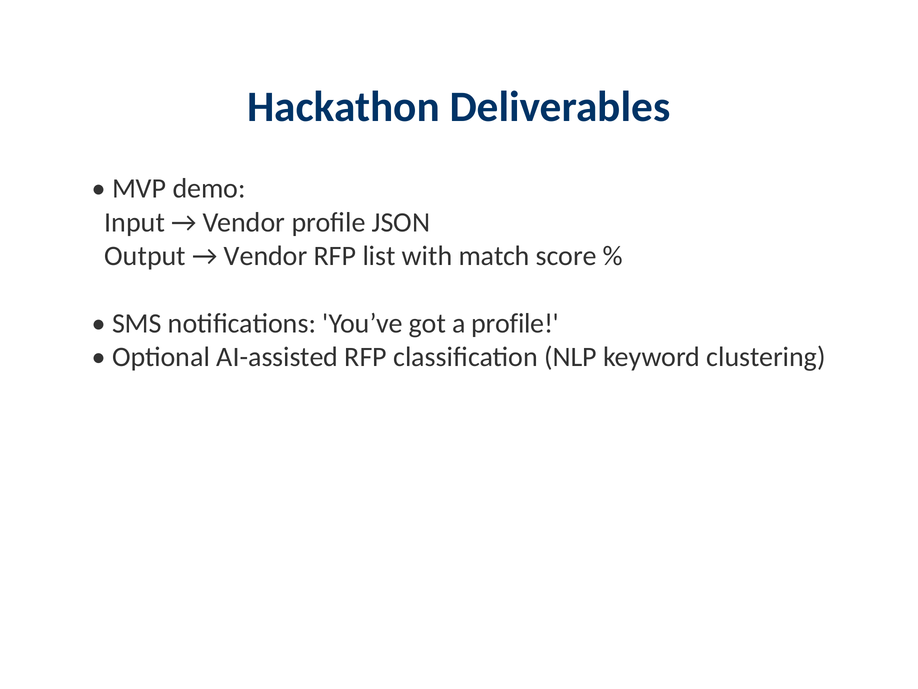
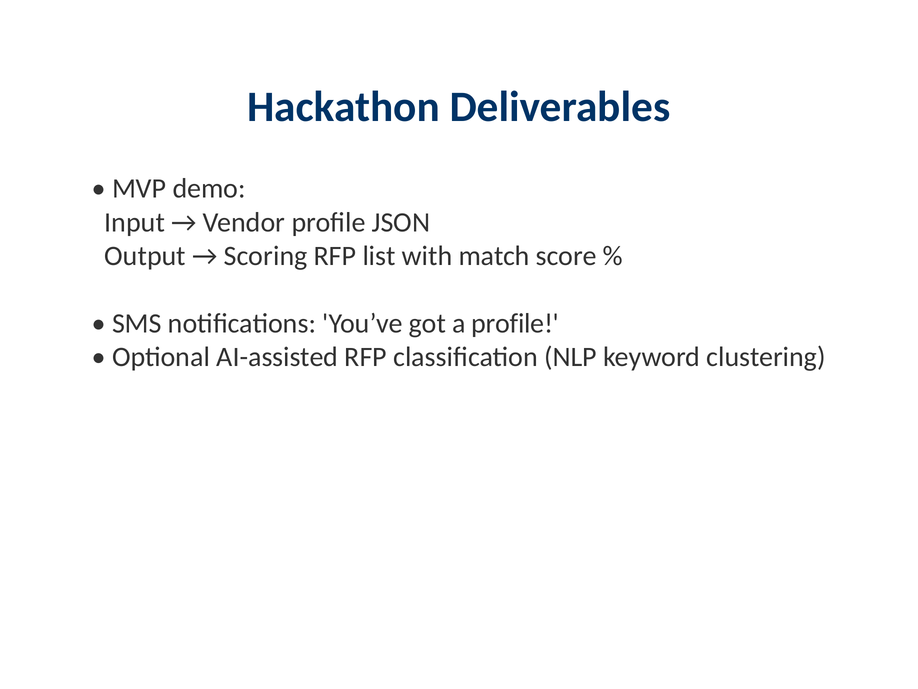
Vendor at (266, 256): Vendor -> Scoring
